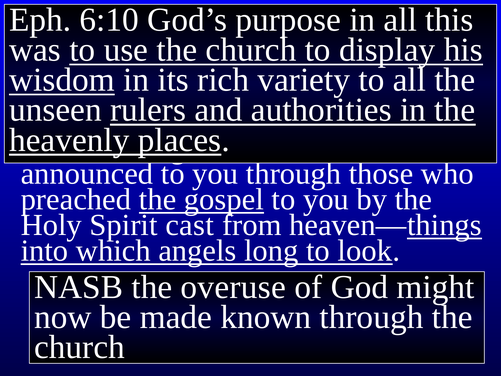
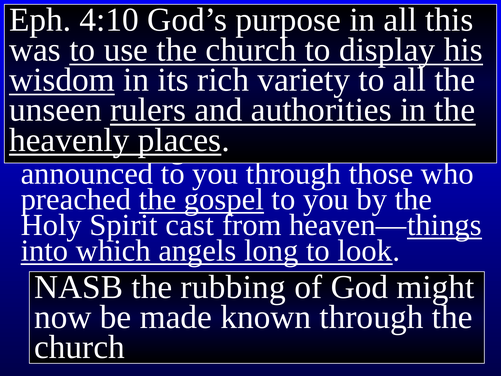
6:10: 6:10 -> 4:10
overuse: overuse -> rubbing
